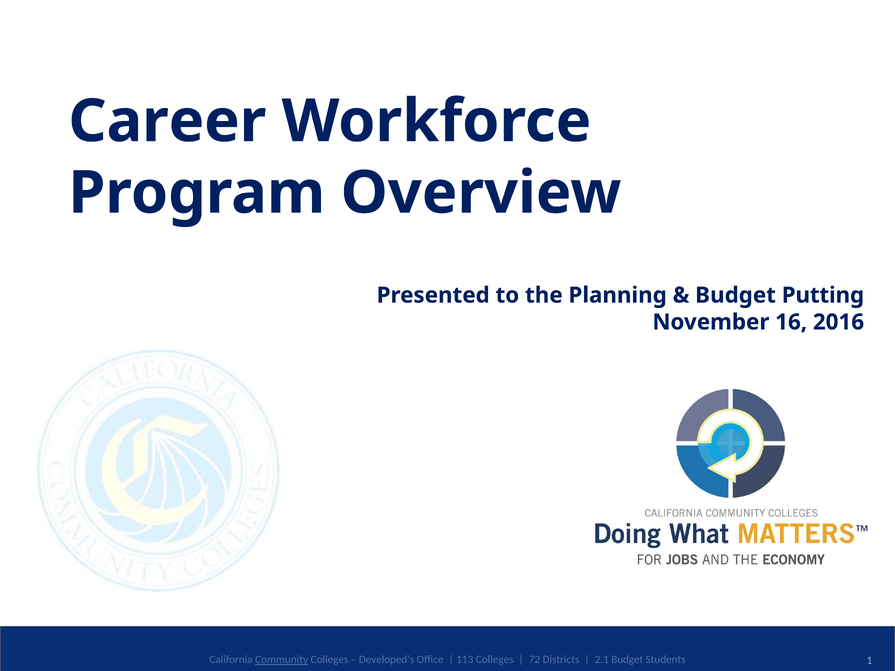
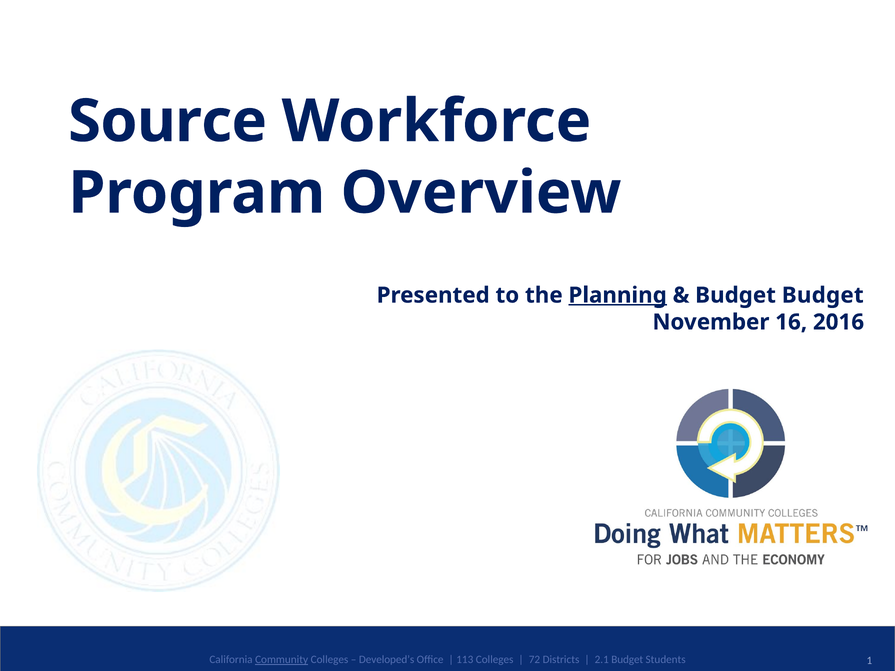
Career: Career -> Source
Planning underline: none -> present
Budget Putting: Putting -> Budget
